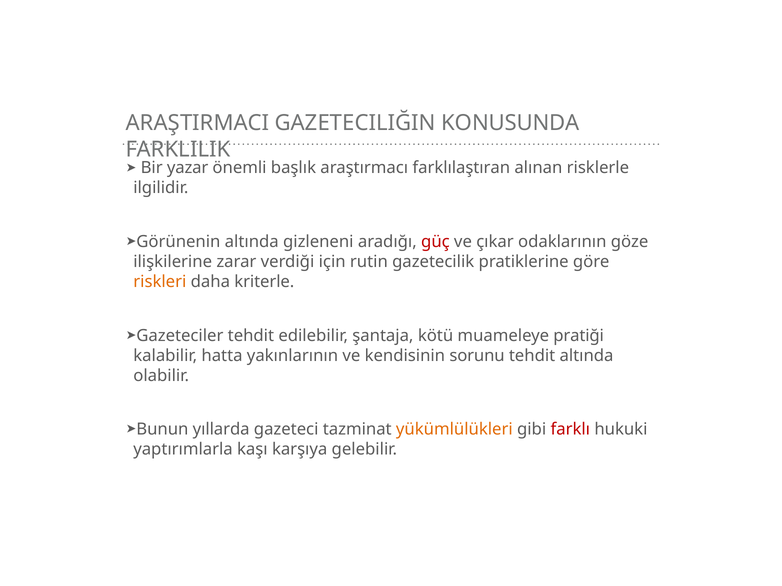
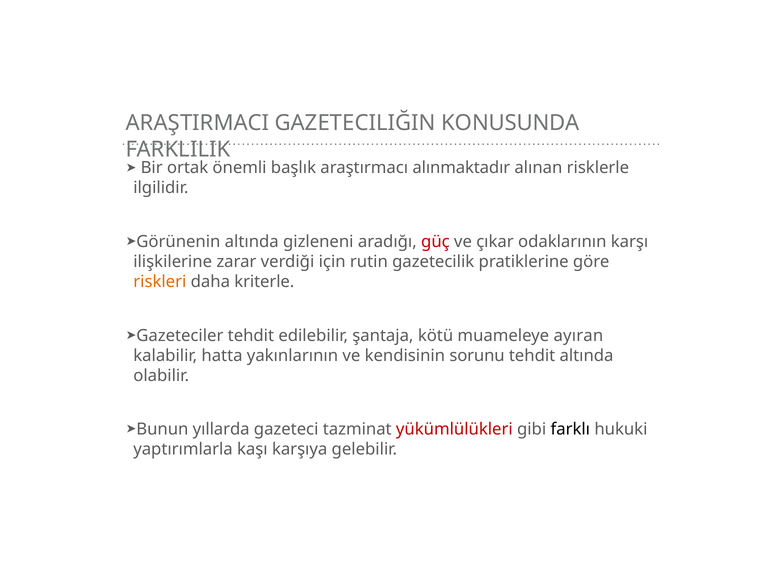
yazar: yazar -> ortak
farklılaştıran: farklılaştıran -> alınmaktadır
göze: göze -> karşı
pratiği: pratiği -> ayıran
yükümlülükleri colour: orange -> red
farklı colour: red -> black
